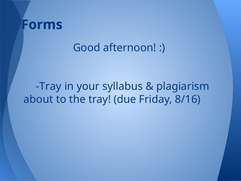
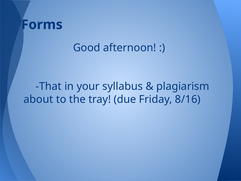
Tray at (49, 86): Tray -> That
